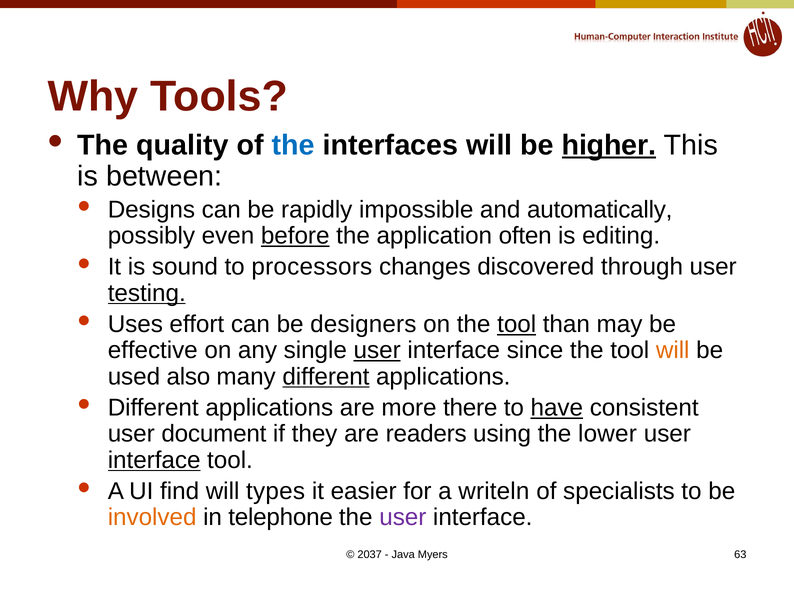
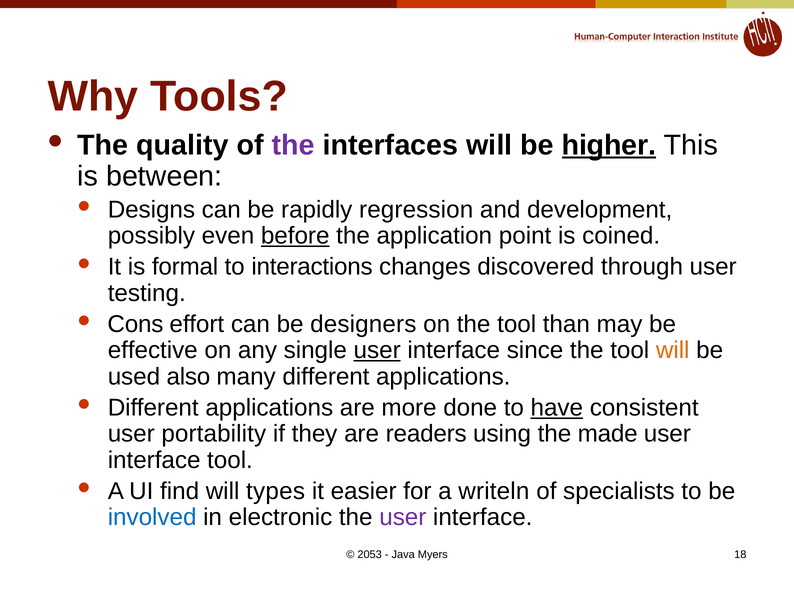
the at (293, 145) colour: blue -> purple
impossible: impossible -> regression
automatically: automatically -> development
often: often -> point
editing: editing -> coined
sound: sound -> formal
processors: processors -> interactions
testing underline: present -> none
Uses: Uses -> Cons
tool at (517, 324) underline: present -> none
different at (326, 376) underline: present -> none
there: there -> done
document: document -> portability
lower: lower -> made
interface at (154, 460) underline: present -> none
involved colour: orange -> blue
telephone: telephone -> electronic
2037: 2037 -> 2053
63: 63 -> 18
